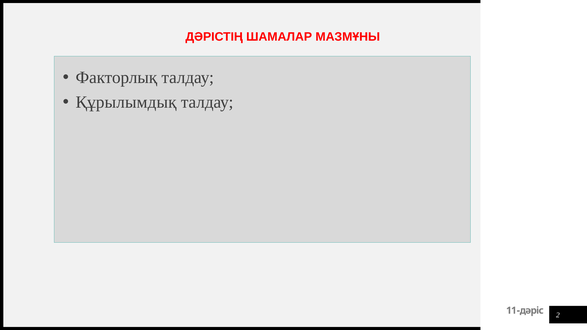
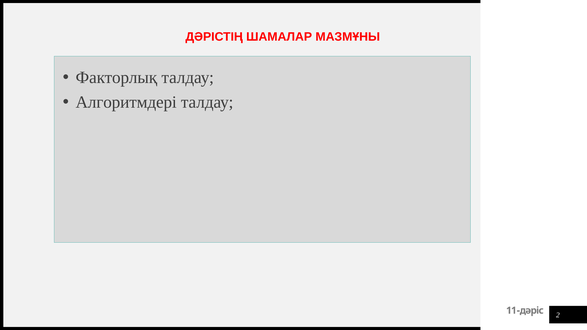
Құрылымдық: Құрылымдық -> Алгоритмдері
